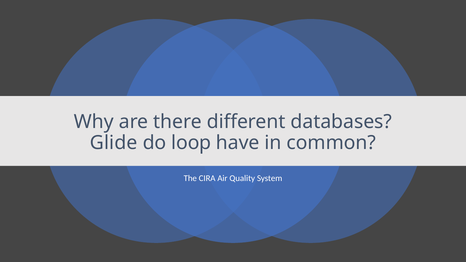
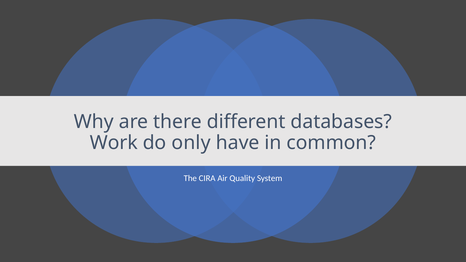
Glide: Glide -> Work
loop: loop -> only
